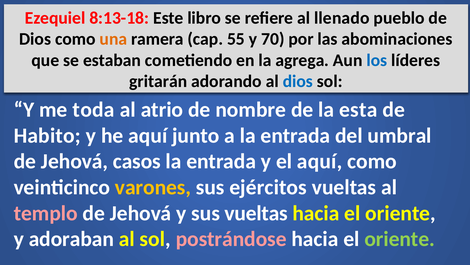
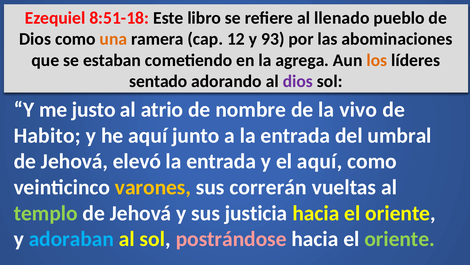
8:13-18: 8:13-18 -> 8:51-18
55: 55 -> 12
70: 70 -> 93
los colour: blue -> orange
gritarán: gritarán -> sentado
dios at (298, 81) colour: blue -> purple
toda: toda -> justo
esta: esta -> vivo
casos: casos -> elevó
ejércitos: ejércitos -> correrán
templo colour: pink -> light green
sus vueltas: vueltas -> justicia
adoraban colour: white -> light blue
